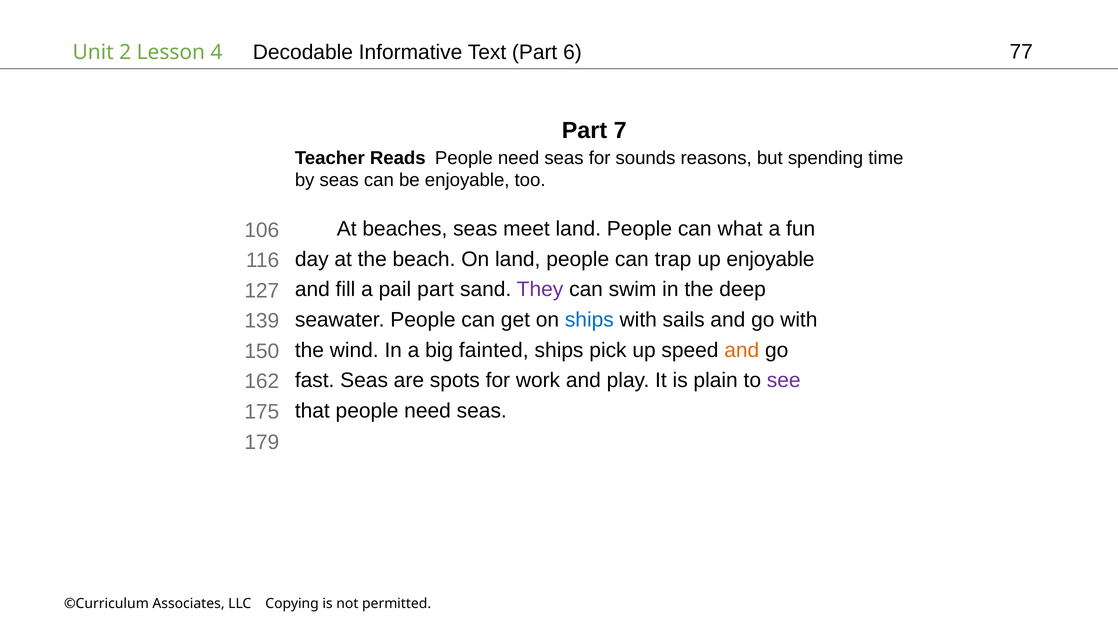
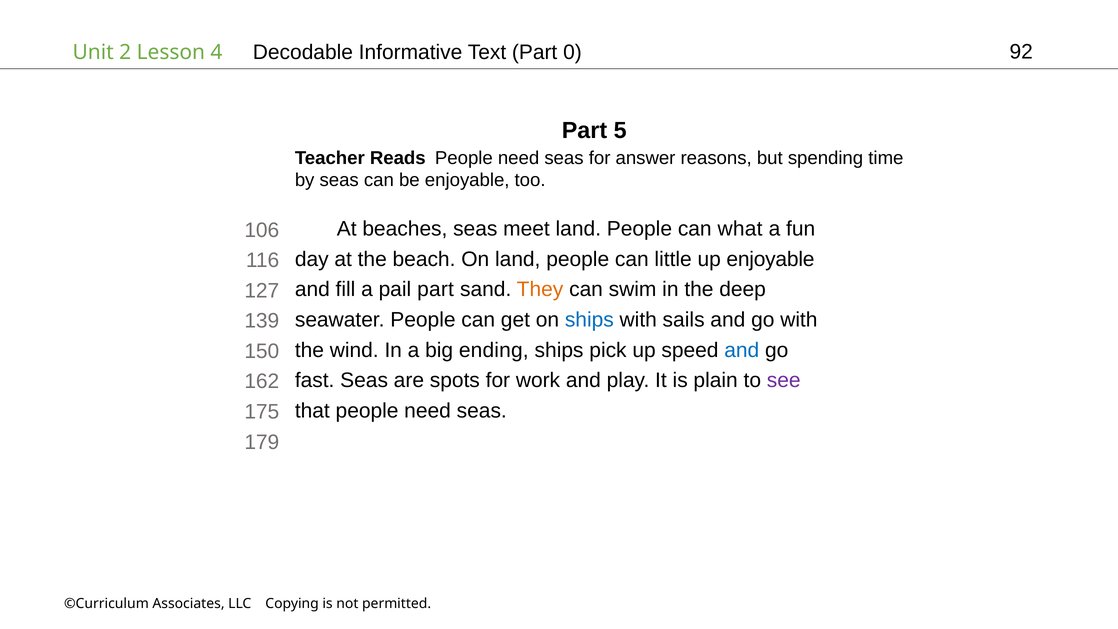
6: 6 -> 0
77: 77 -> 92
7: 7 -> 5
sounds: sounds -> answer
trap: trap -> little
They colour: purple -> orange
fainted: fainted -> ending
and at (742, 350) colour: orange -> blue
